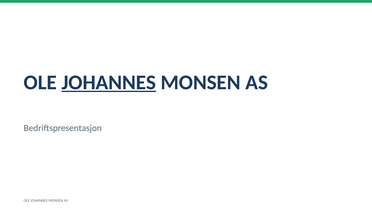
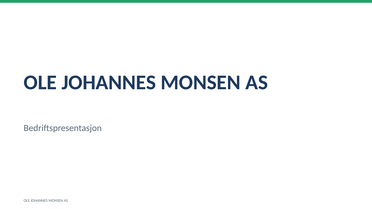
JOHANNES at (109, 83) underline: present -> none
